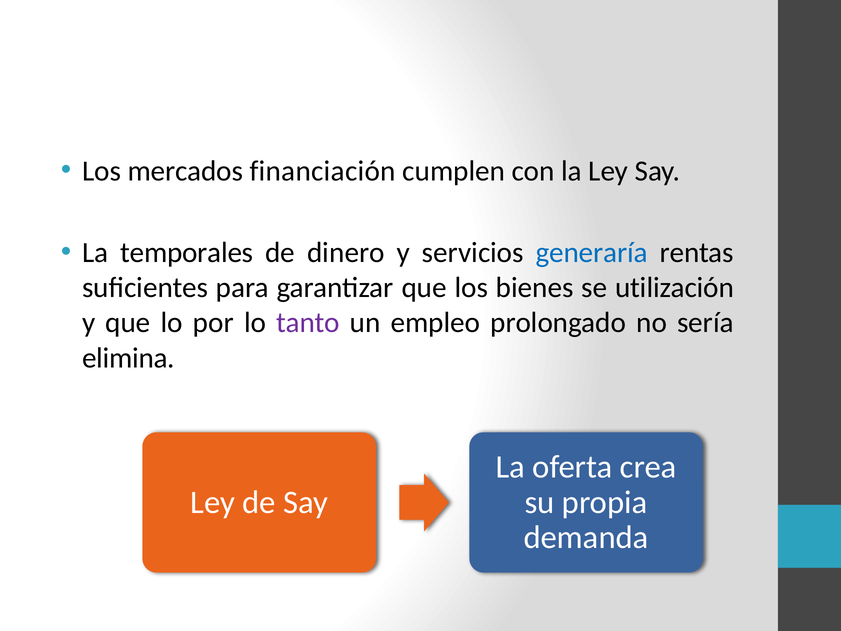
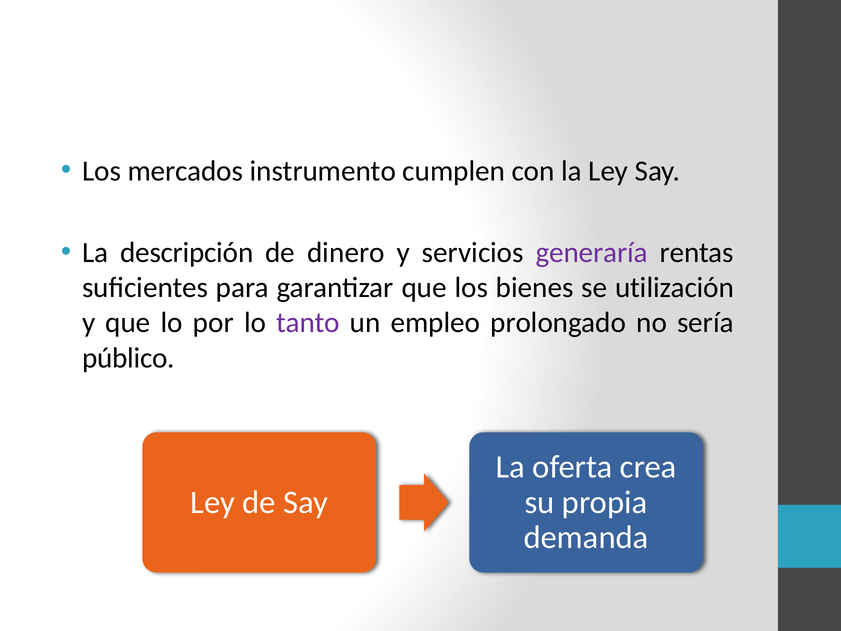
financiación: financiación -> instrumento
temporales: temporales -> descripción
generaría colour: blue -> purple
elimina: elimina -> público
